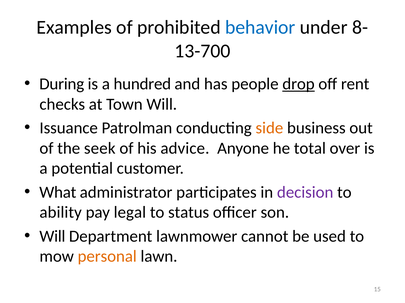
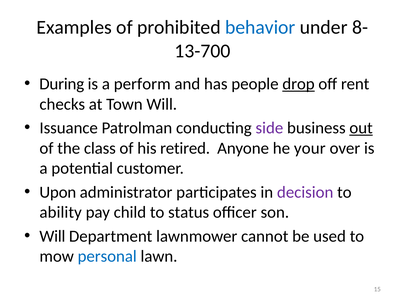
hundred: hundred -> perform
side colour: orange -> purple
out underline: none -> present
seek: seek -> class
advice: advice -> retired
total: total -> your
What: What -> Upon
legal: legal -> child
personal colour: orange -> blue
